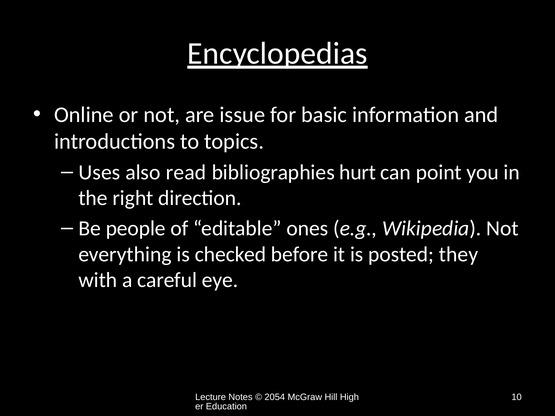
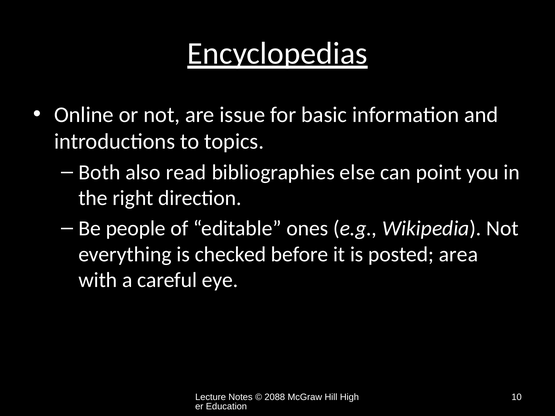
Uses: Uses -> Both
hurt: hurt -> else
they: they -> area
2054: 2054 -> 2088
